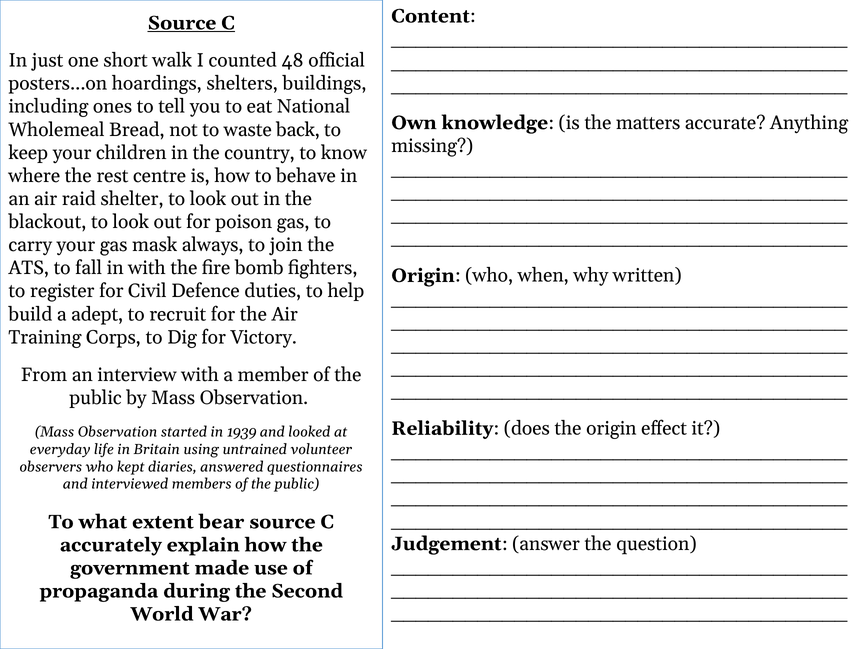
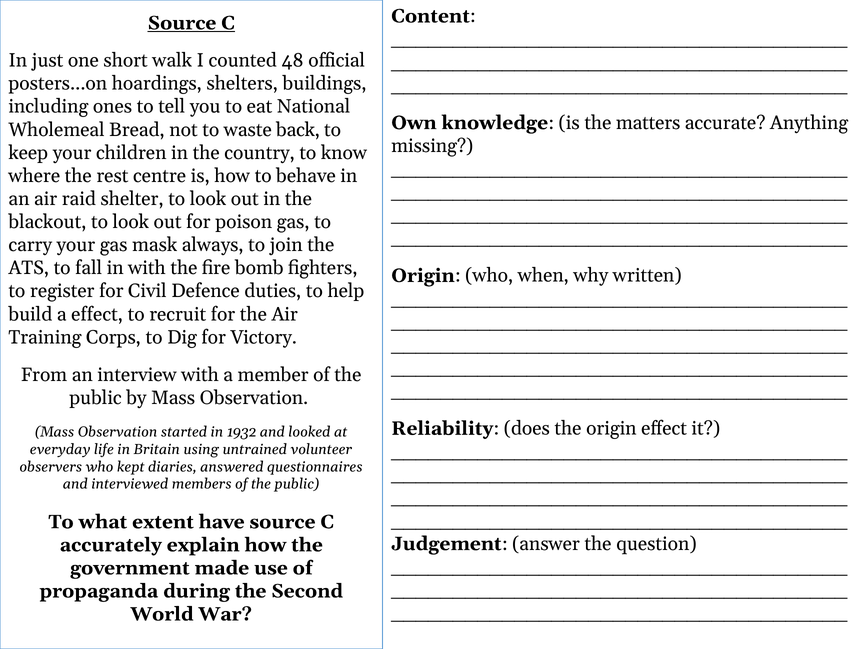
a adept: adept -> effect
1939: 1939 -> 1932
bear: bear -> have
